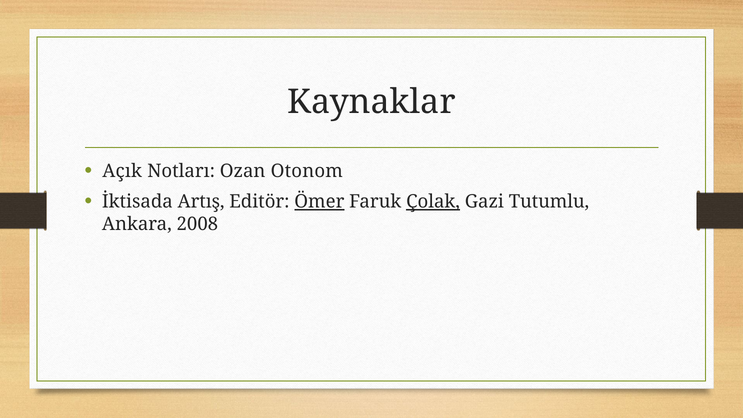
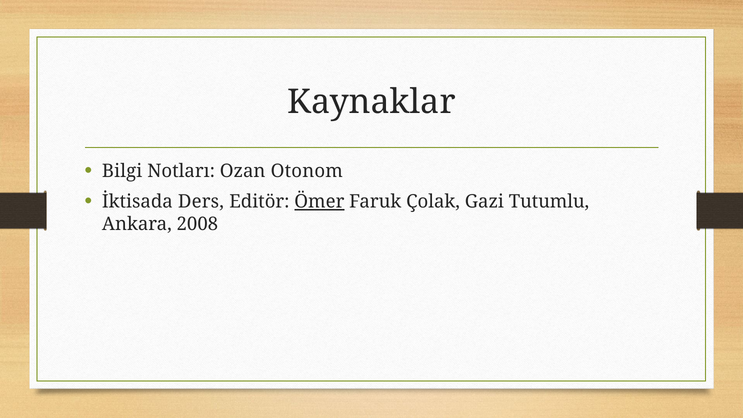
Açık: Açık -> Bilgi
Artış: Artış -> Ders
Çolak underline: present -> none
